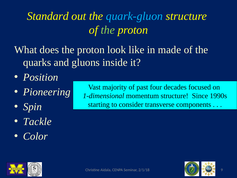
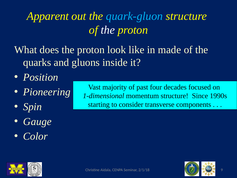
Standard: Standard -> Apparent
the at (108, 30) colour: light green -> white
Tackle: Tackle -> Gauge
